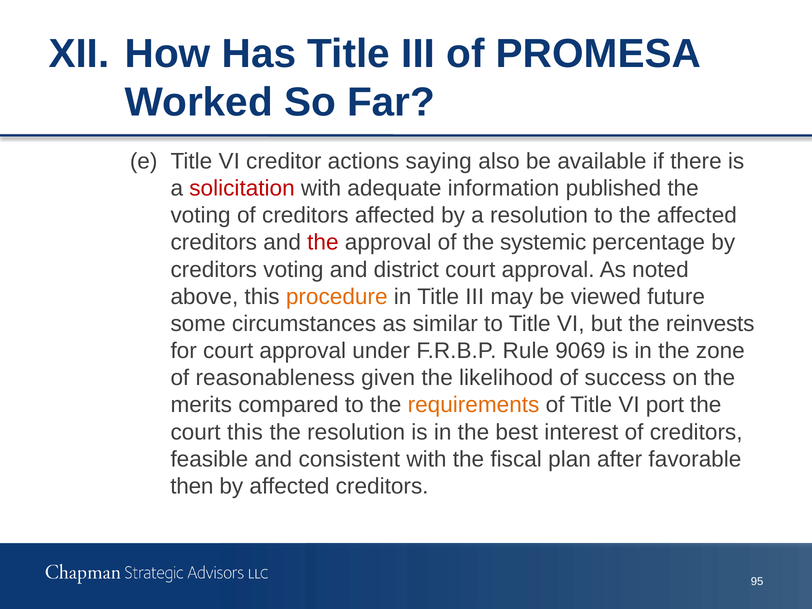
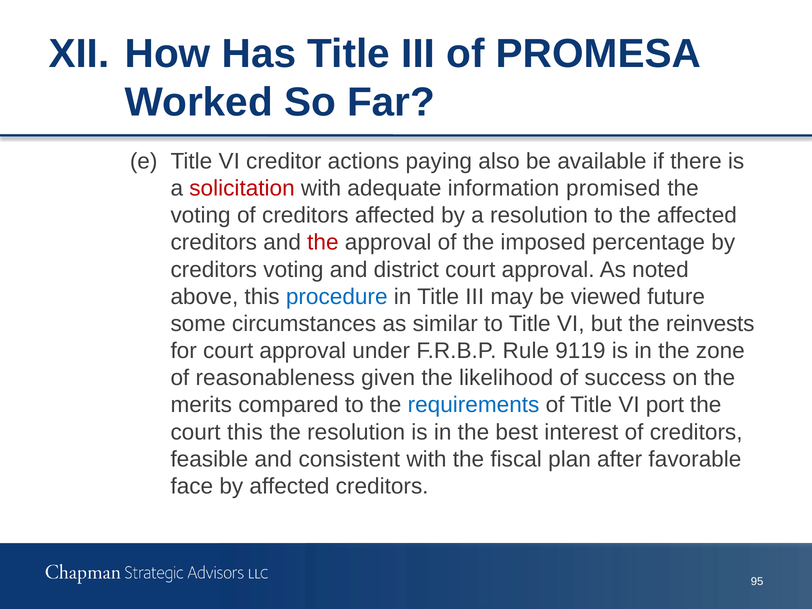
saying: saying -> paying
published: published -> promised
systemic: systemic -> imposed
procedure colour: orange -> blue
9069: 9069 -> 9119
requirements colour: orange -> blue
then: then -> face
